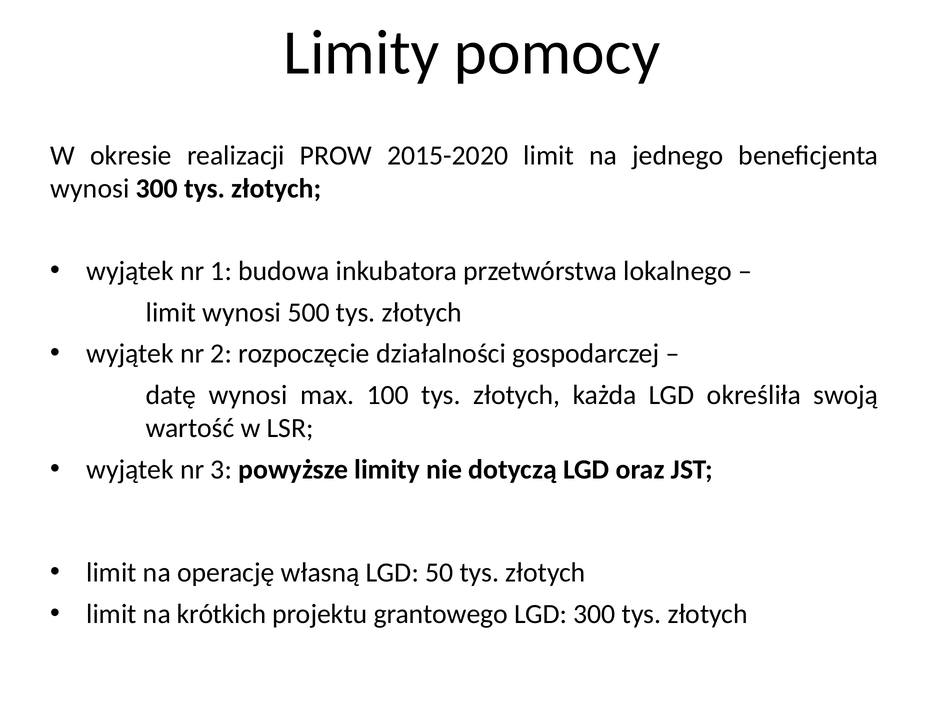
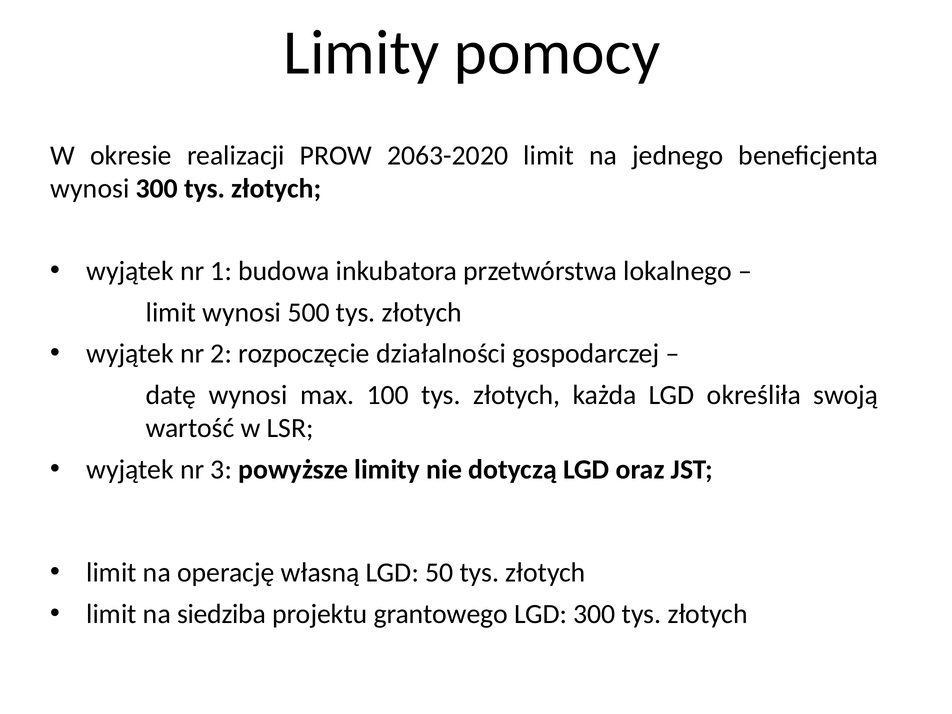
2015-2020: 2015-2020 -> 2063-2020
krótkich: krótkich -> siedziba
